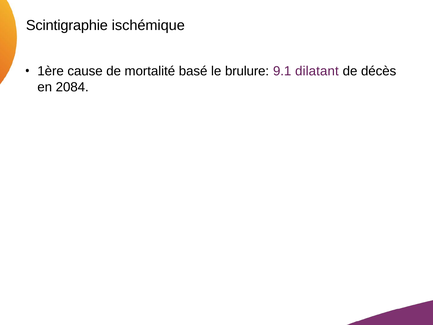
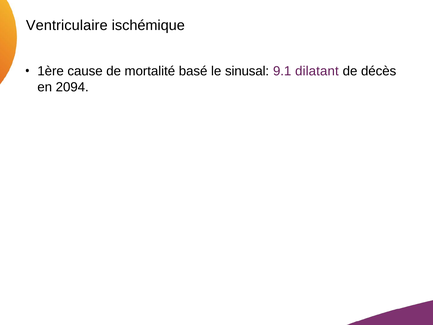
Scintigraphie: Scintigraphie -> Ventriculaire
brulure: brulure -> sinusal
2084: 2084 -> 2094
